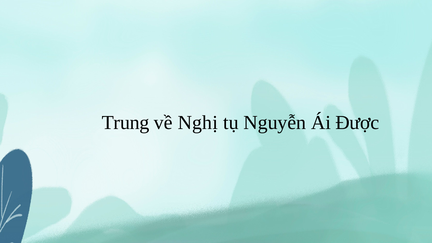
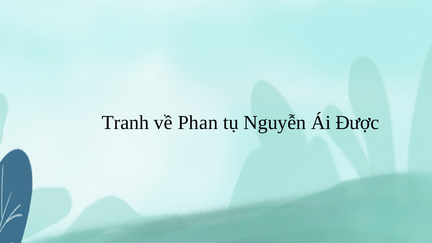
Trung: Trung -> Tranh
Nghị: Nghị -> Phan
